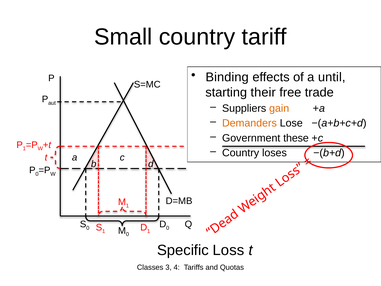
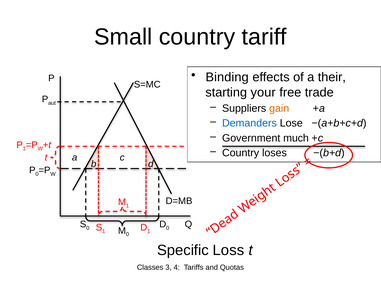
until: until -> their
their: their -> your
Demanders colour: orange -> blue
these: these -> much
